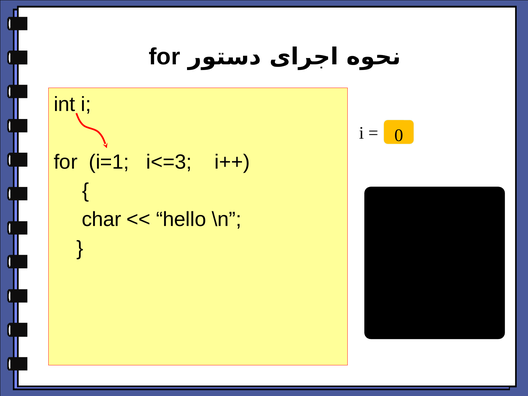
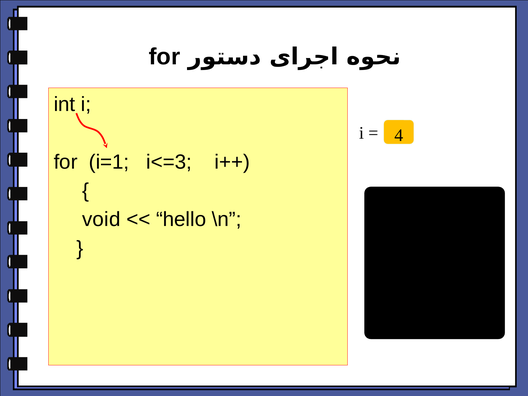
0: 0 -> 4
char: char -> void
